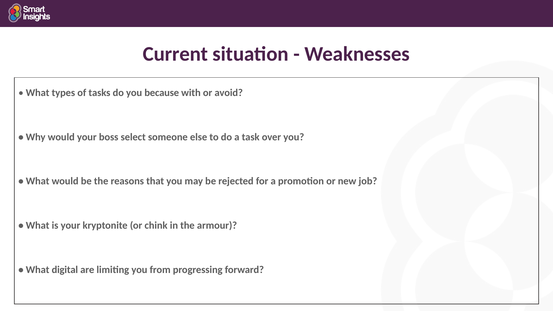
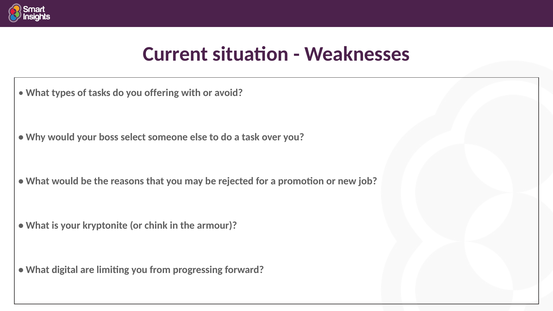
because: because -> offering
